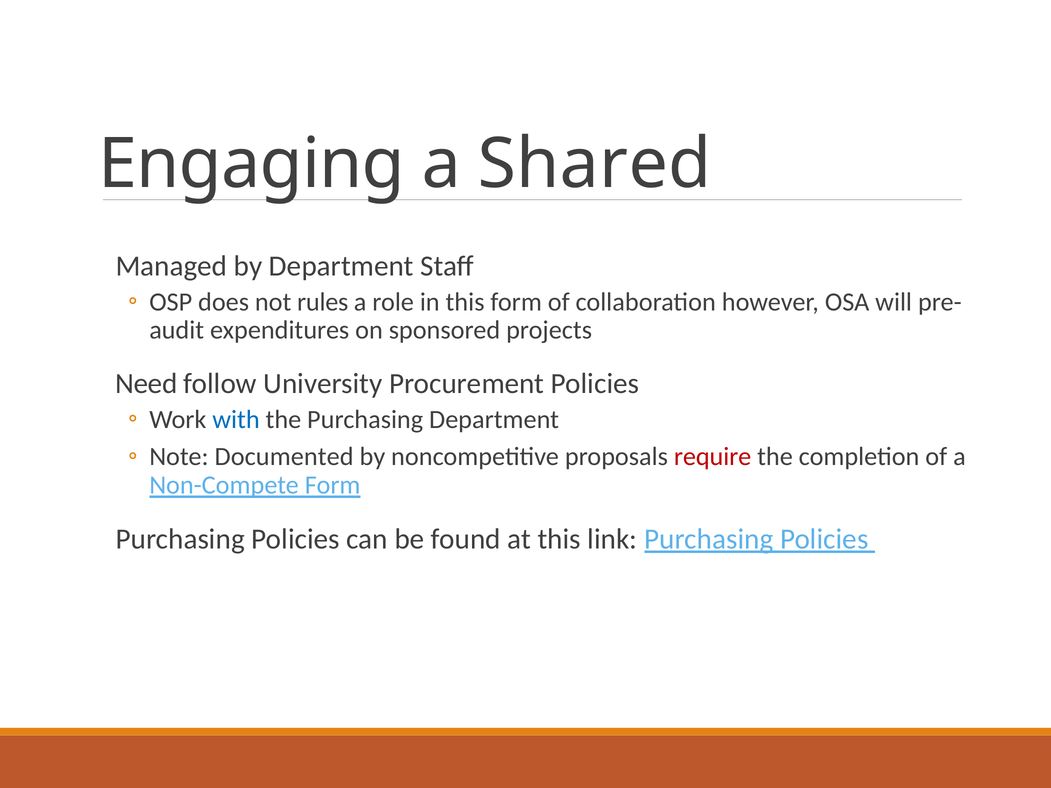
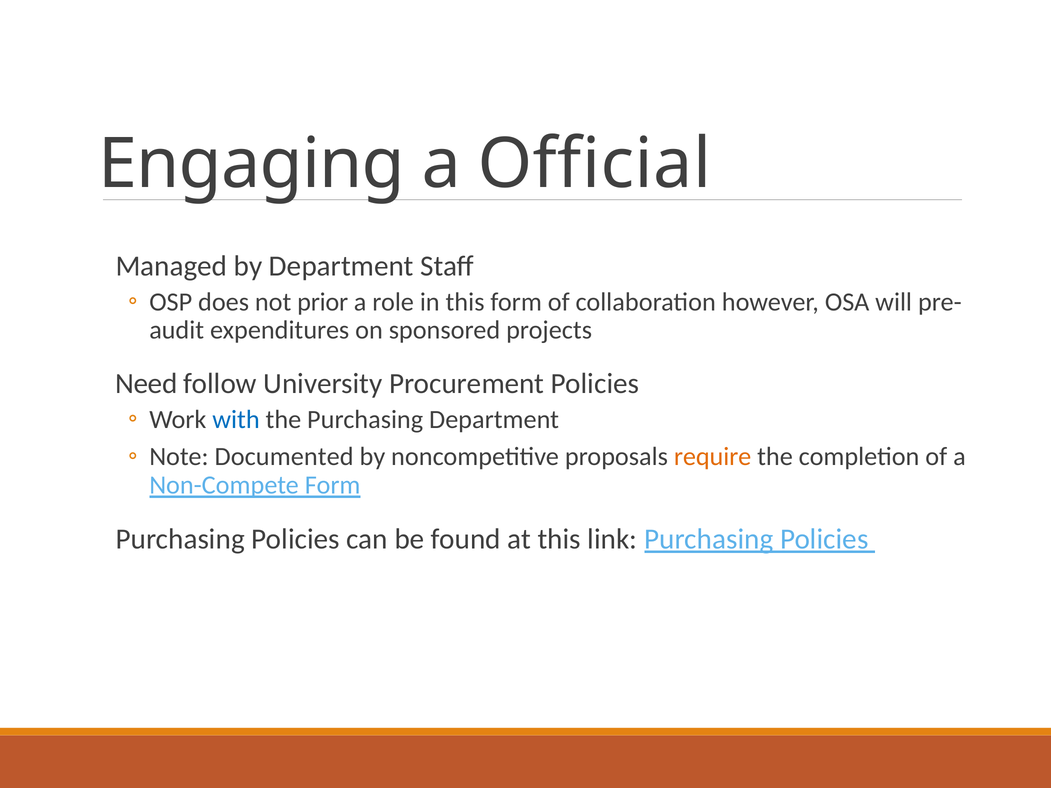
Shared: Shared -> Official
rules: rules -> prior
require colour: red -> orange
